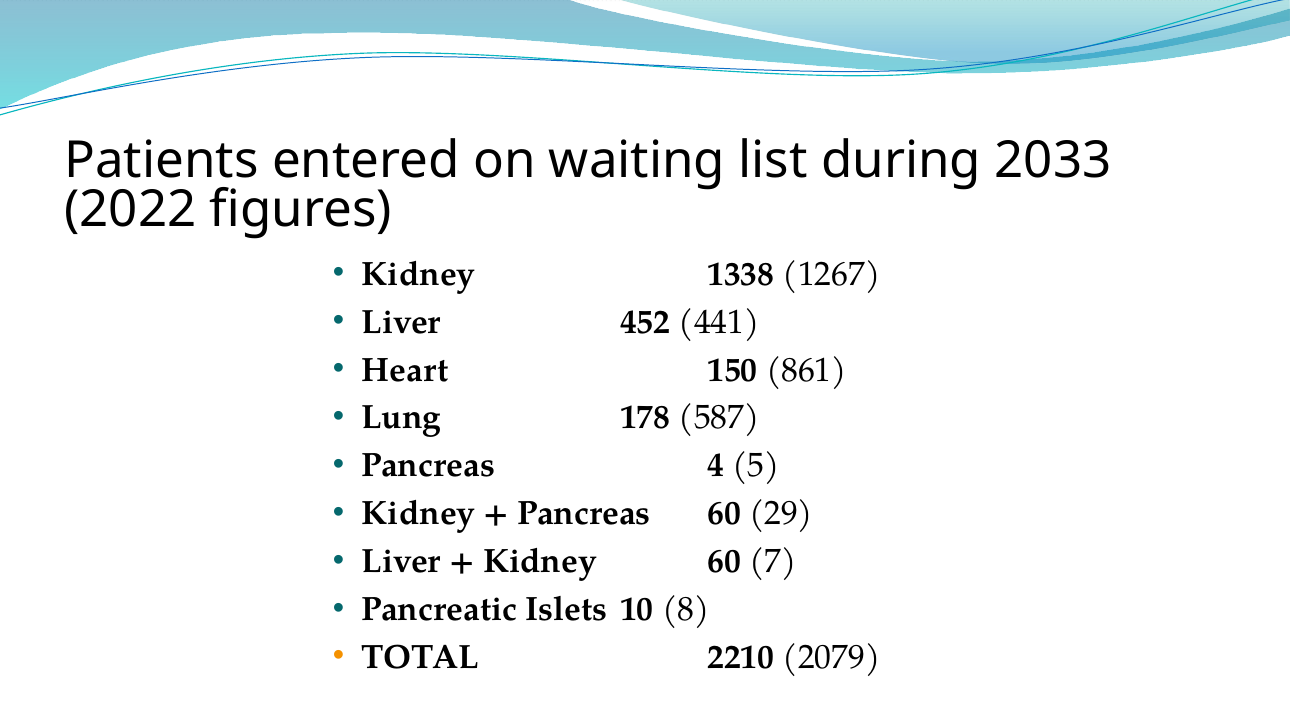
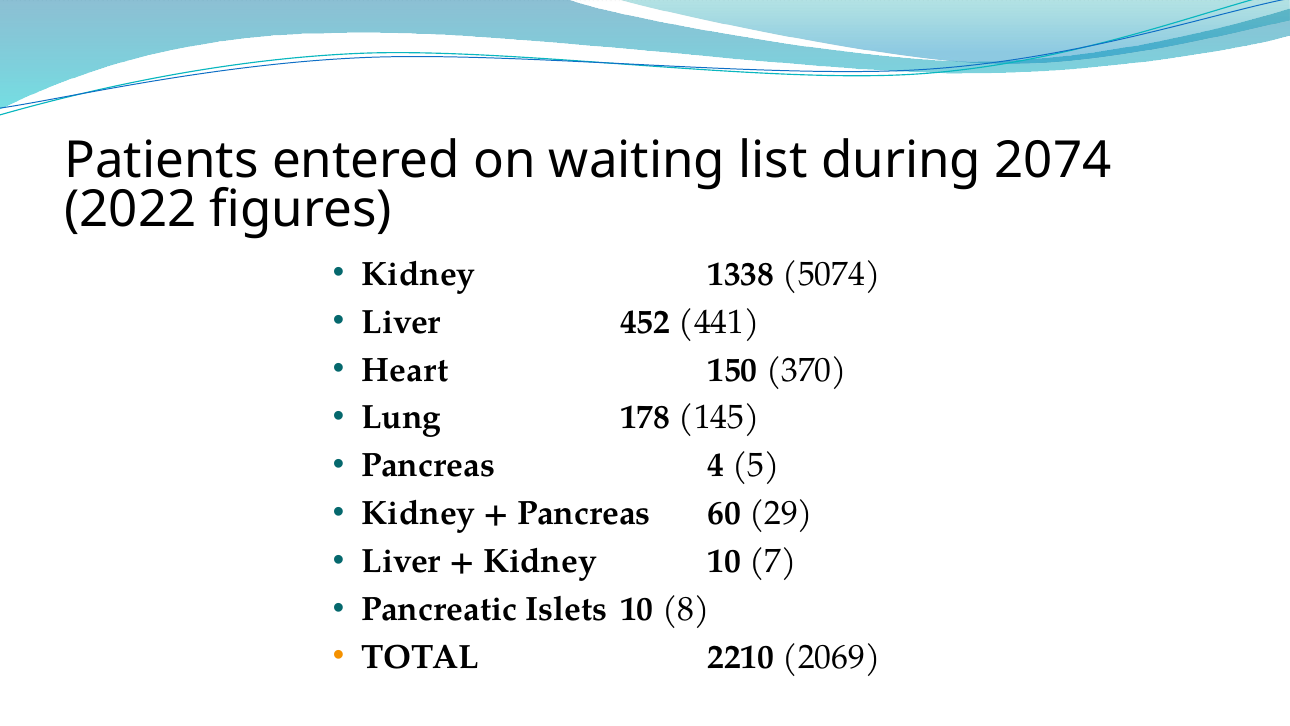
2033: 2033 -> 2074
1267: 1267 -> 5074
861: 861 -> 370
587: 587 -> 145
Kidney 60: 60 -> 10
2079: 2079 -> 2069
